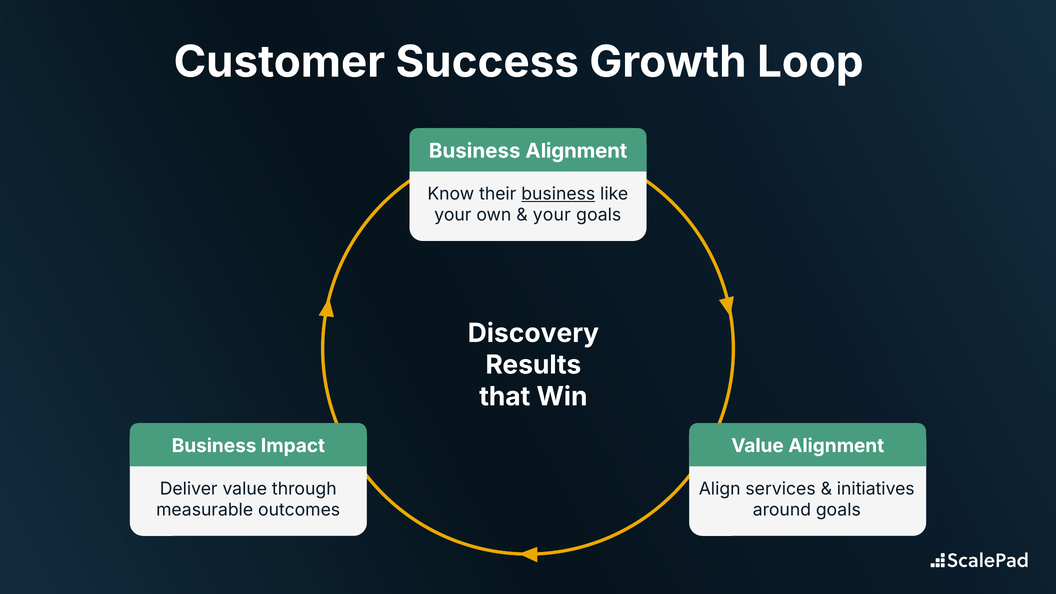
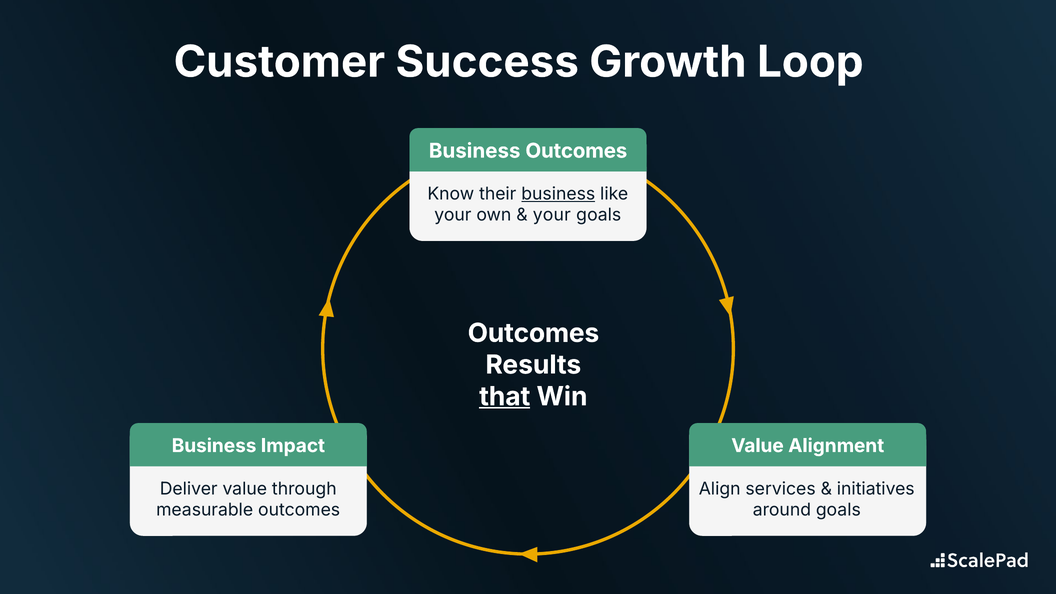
Business Alignment: Alignment -> Outcomes
Discovery at (533, 333): Discovery -> Outcomes
that underline: none -> present
